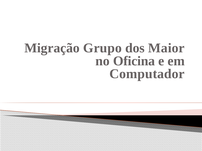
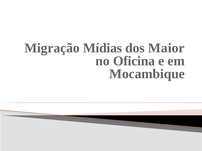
Grupo: Grupo -> Mídias
Computador: Computador -> Mocambique
